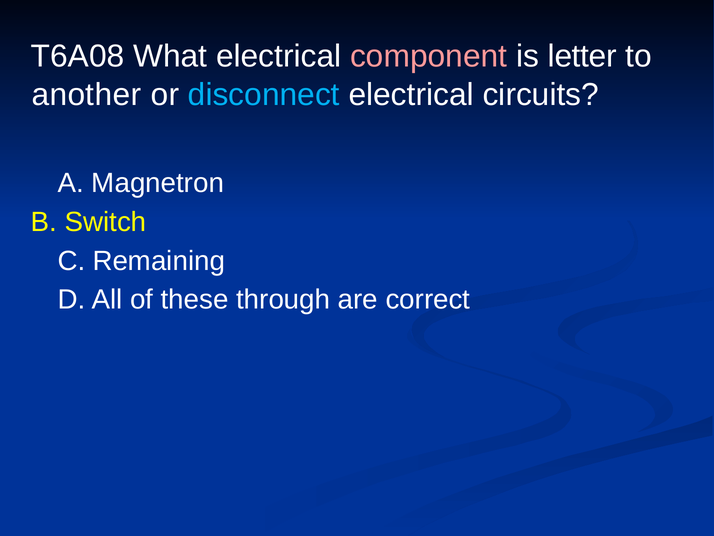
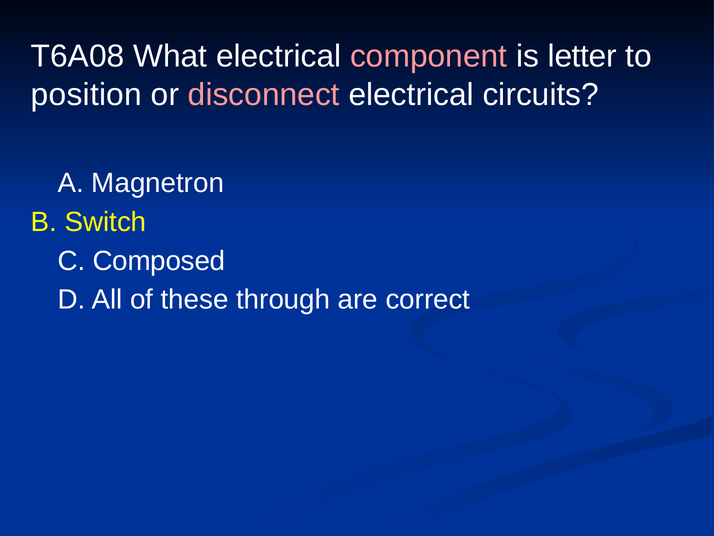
another: another -> position
disconnect colour: light blue -> pink
Remaining: Remaining -> Composed
